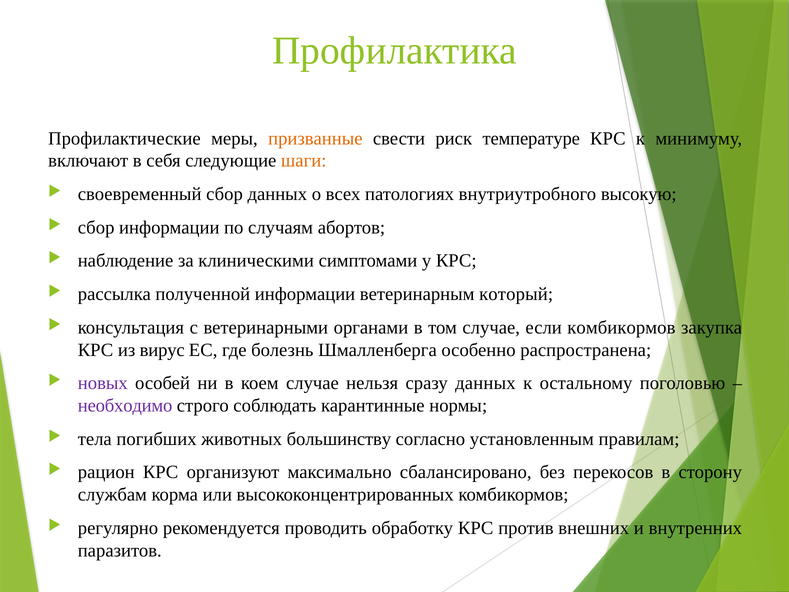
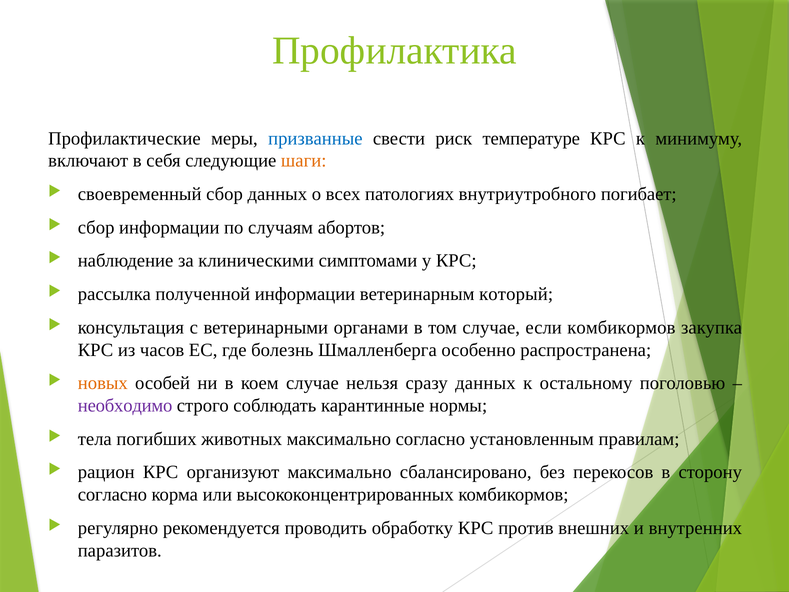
призванные colour: orange -> blue
высокую: высокую -> погибает
вирус: вирус -> часов
новых colour: purple -> orange
животных большинству: большинству -> максимально
службам at (112, 494): службам -> согласно
